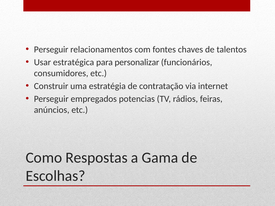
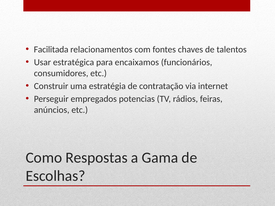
Perseguir at (51, 49): Perseguir -> Facilitada
personalizar: personalizar -> encaixamos
